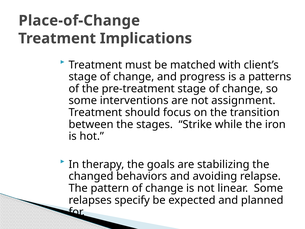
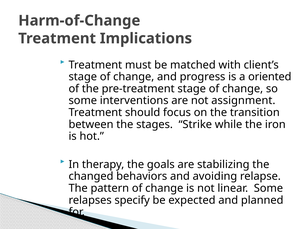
Place-of-Change: Place-of-Change -> Harm-of-Change
patterns: patterns -> oriented
